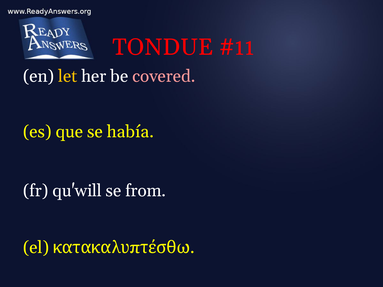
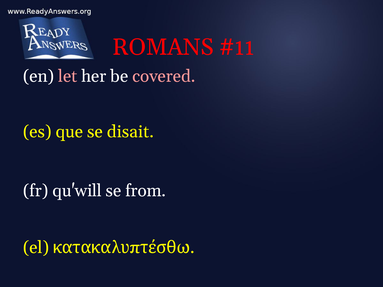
TONDUE: TONDUE -> ROMANS
let colour: yellow -> pink
había: había -> disait
